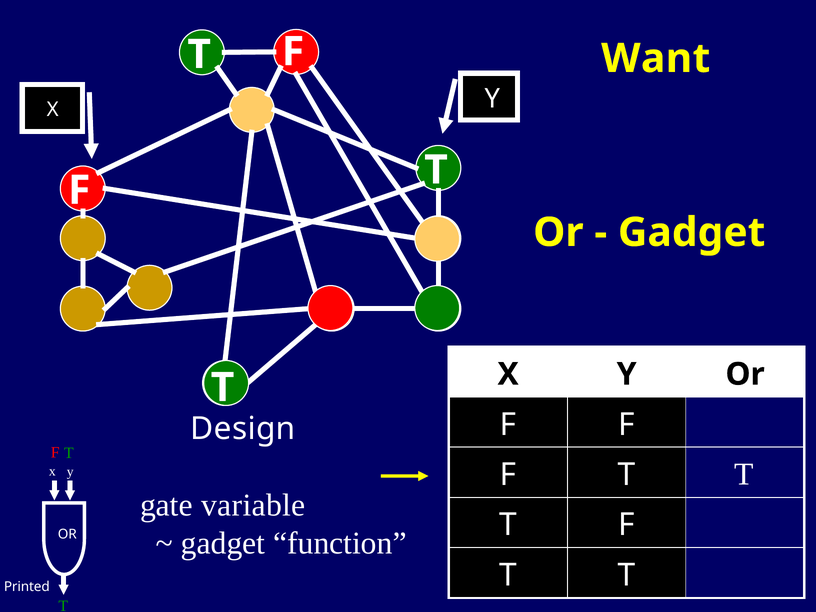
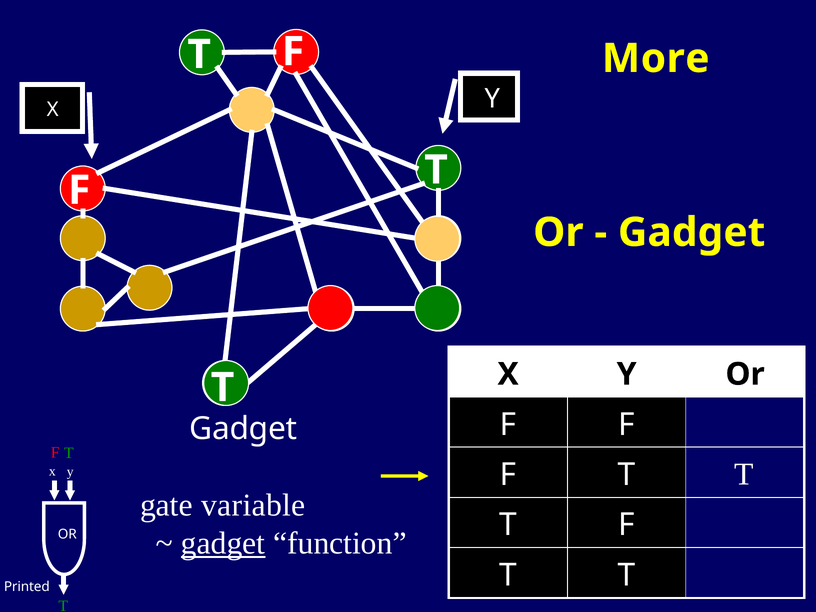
Want: Want -> More
Design at (243, 429): Design -> Gadget
gadget at (223, 543) underline: none -> present
